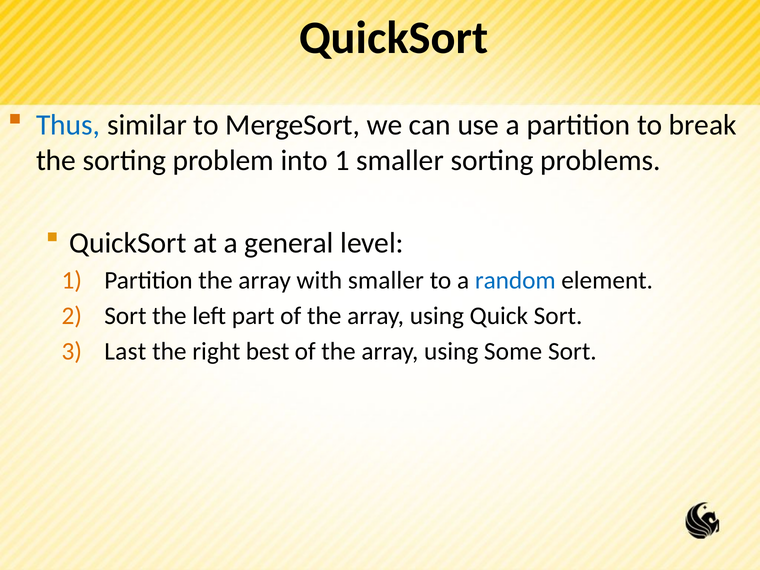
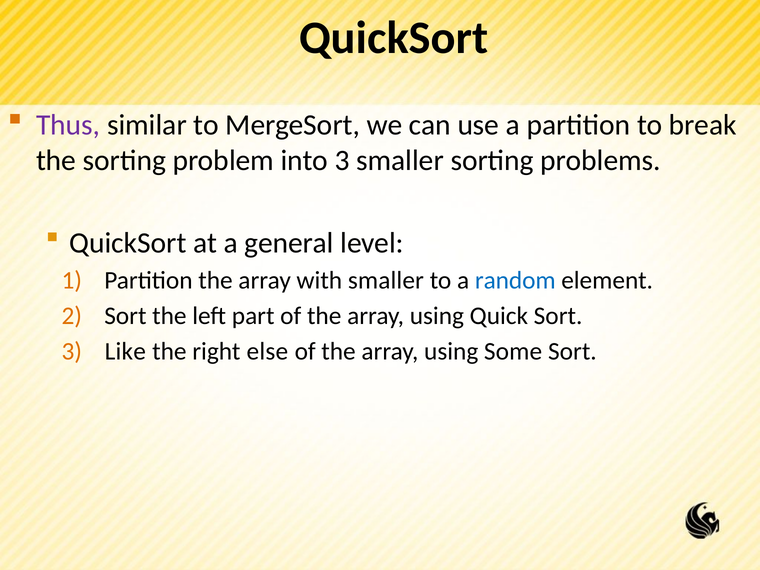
Thus colour: blue -> purple
into 1: 1 -> 3
Last: Last -> Like
best: best -> else
